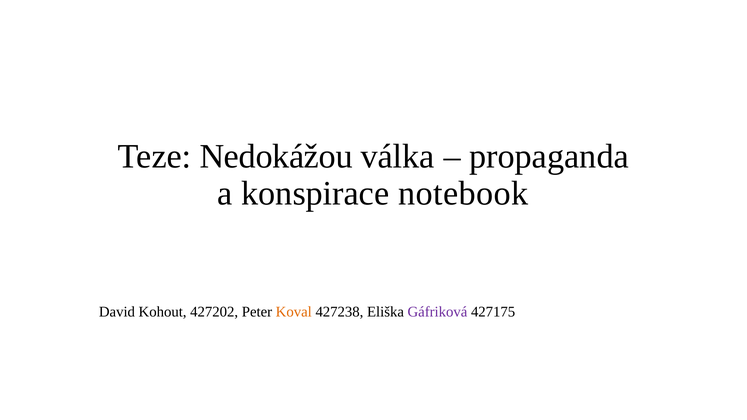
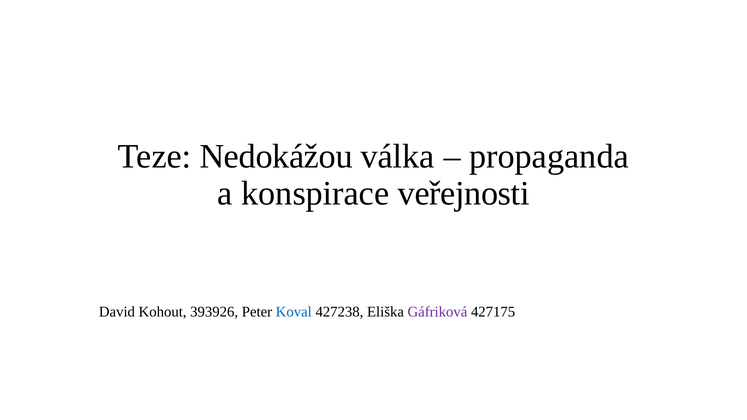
notebook: notebook -> veřejnosti
427202: 427202 -> 393926
Koval colour: orange -> blue
